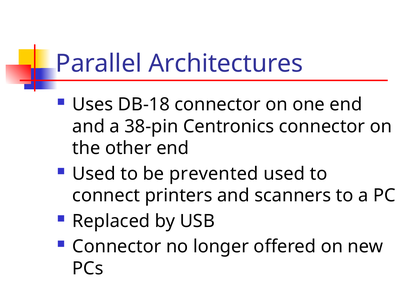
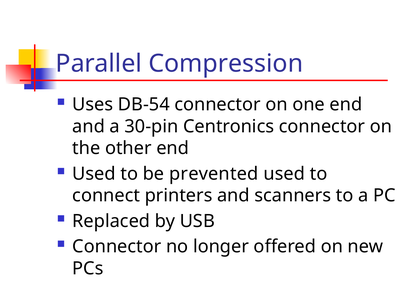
Architectures: Architectures -> Compression
DB-18: DB-18 -> DB-54
38-pin: 38-pin -> 30-pin
